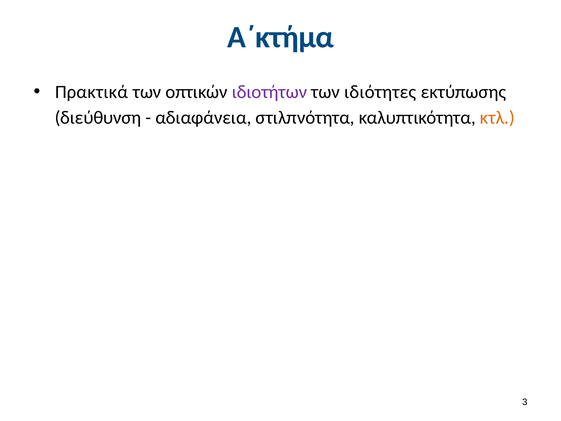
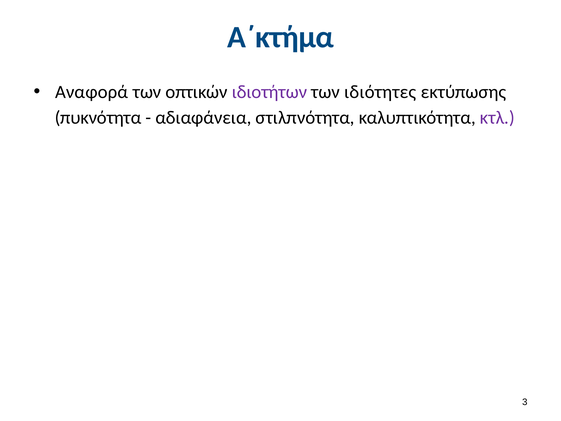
Πρακτικά: Πρακτικά -> Αναφορά
διεύθυνση: διεύθυνση -> πυκνότητα
κτλ colour: orange -> purple
